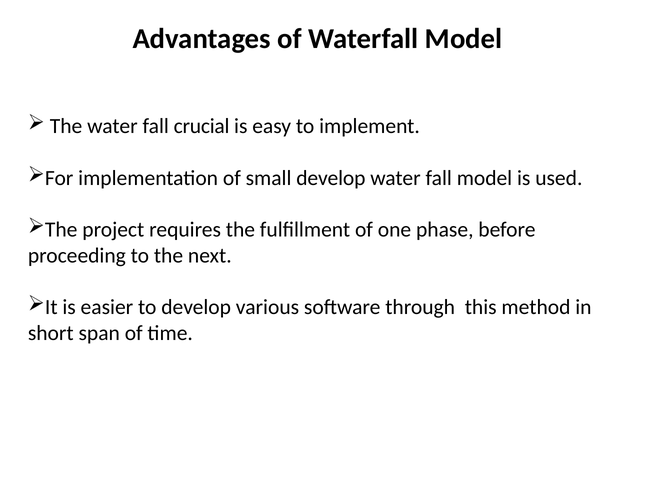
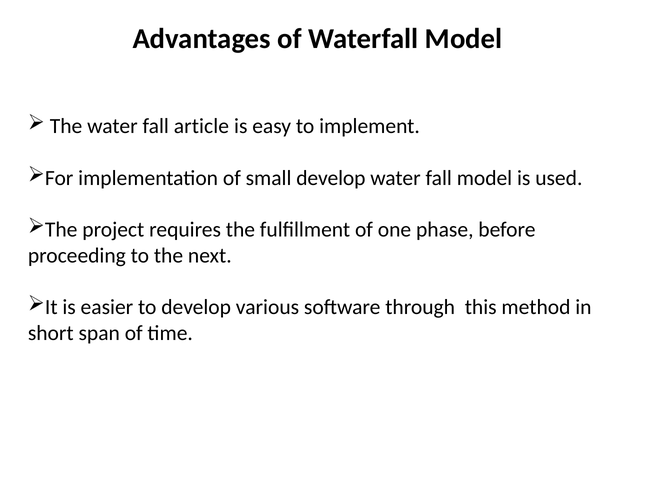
crucial: crucial -> article
